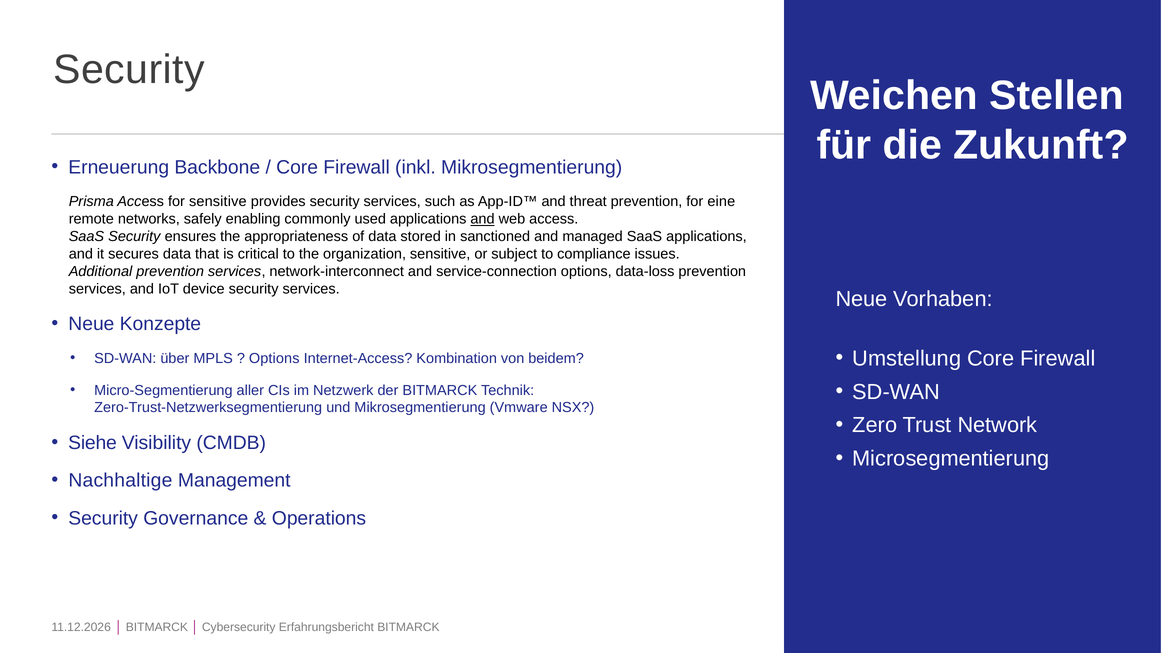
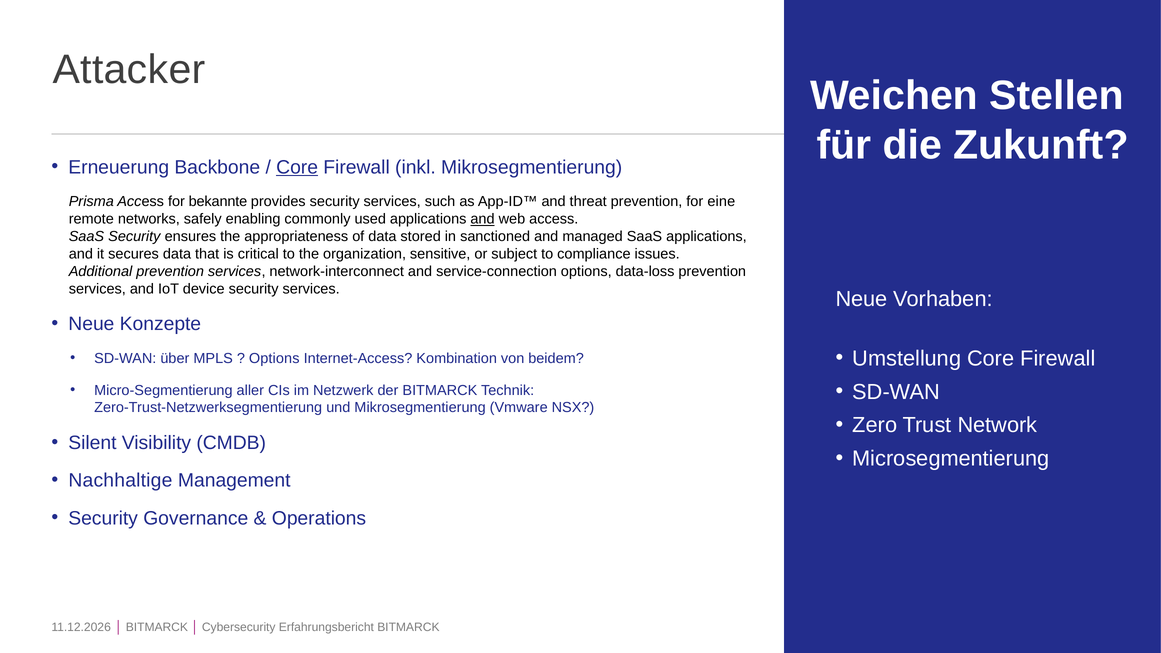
Security at (129, 70): Security -> Attacker
Core at (297, 167) underline: none -> present
for sensitive: sensitive -> bekannte
Siehe: Siehe -> Silent
